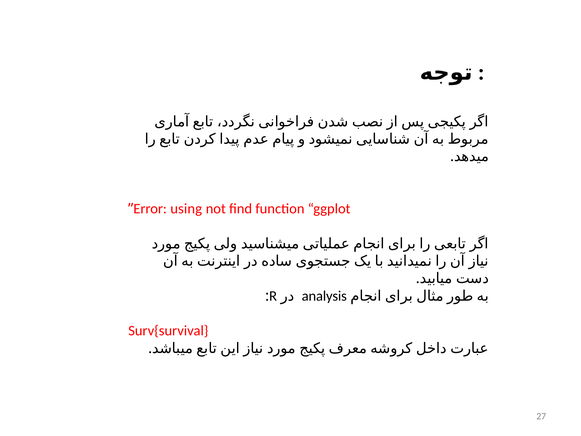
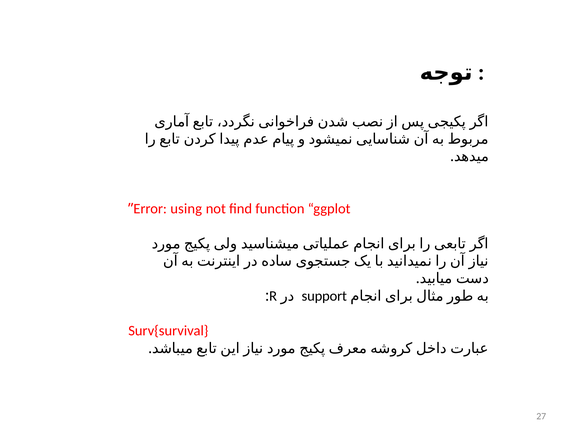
analysis: analysis -> support
